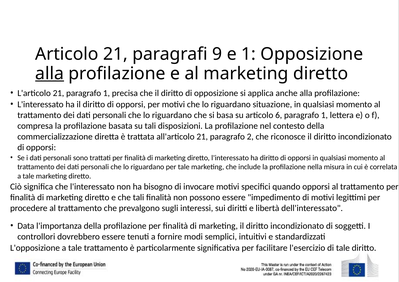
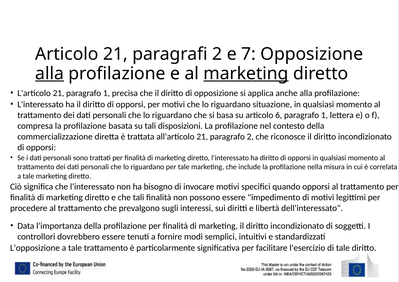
paragrafi 9: 9 -> 2
e 1: 1 -> 7
marketing at (246, 73) underline: none -> present
